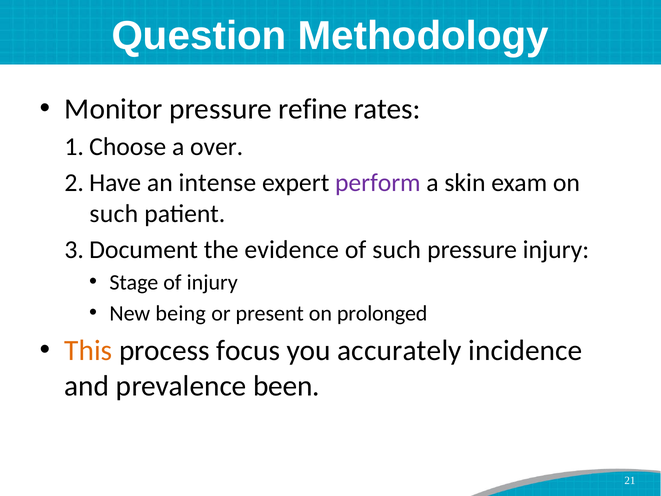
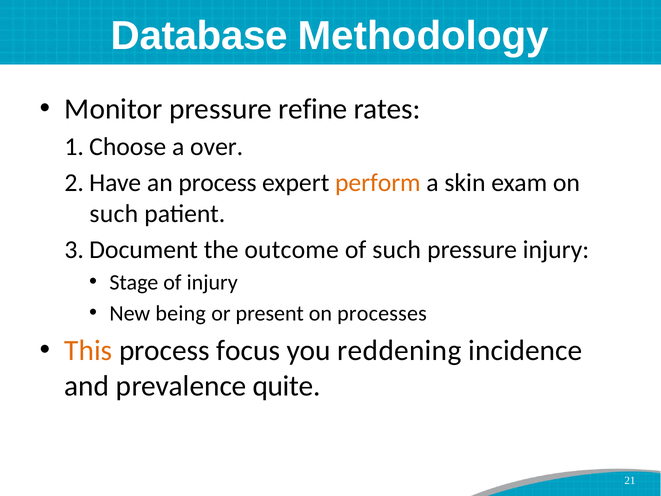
Question: Question -> Database
an intense: intense -> process
perform colour: purple -> orange
evidence: evidence -> outcome
prolonged: prolonged -> processes
accurately: accurately -> reddening
been: been -> quite
